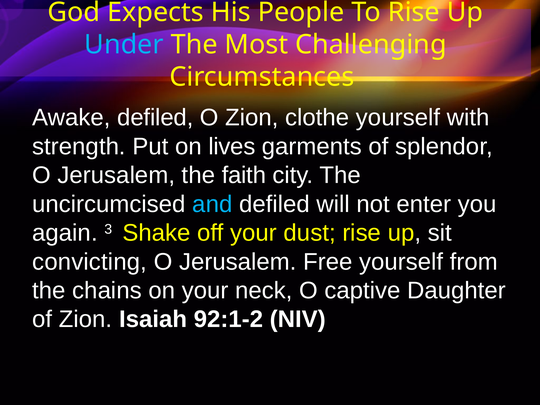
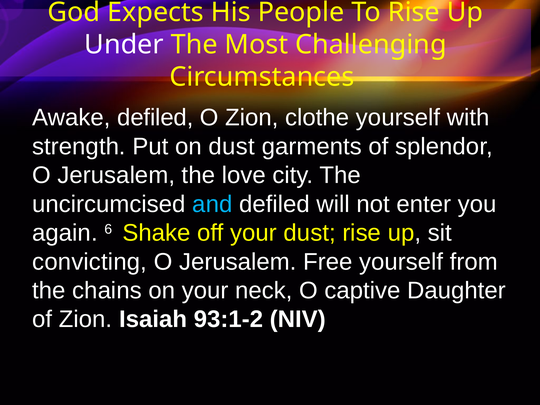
Under colour: light blue -> white
on lives: lives -> dust
faith: faith -> love
3: 3 -> 6
92:1-2: 92:1-2 -> 93:1-2
